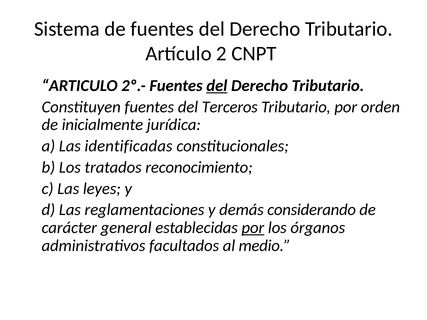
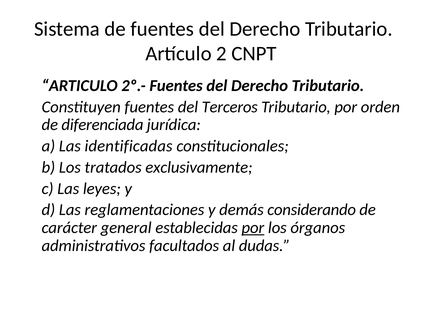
del at (217, 86) underline: present -> none
inicialmente: inicialmente -> diferenciada
reconocimiento: reconocimiento -> exclusivamente
medio: medio -> dudas
